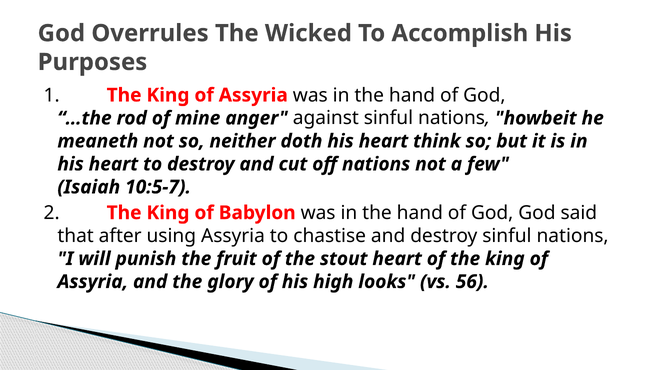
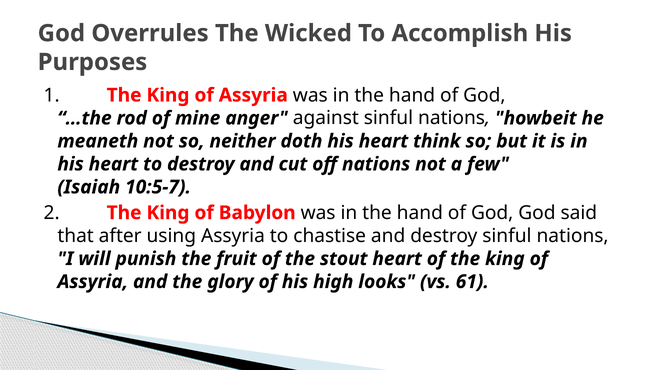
56: 56 -> 61
